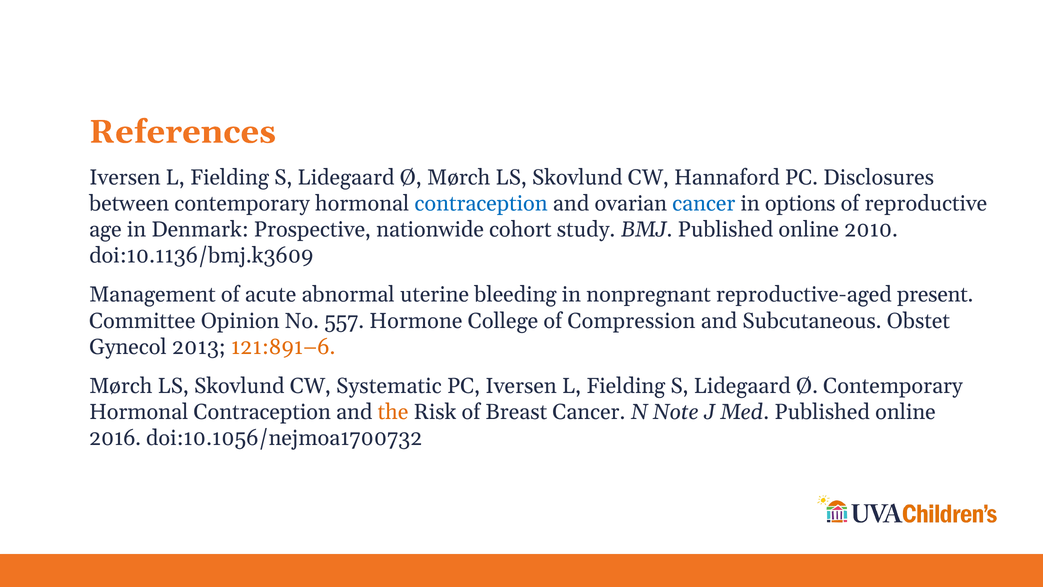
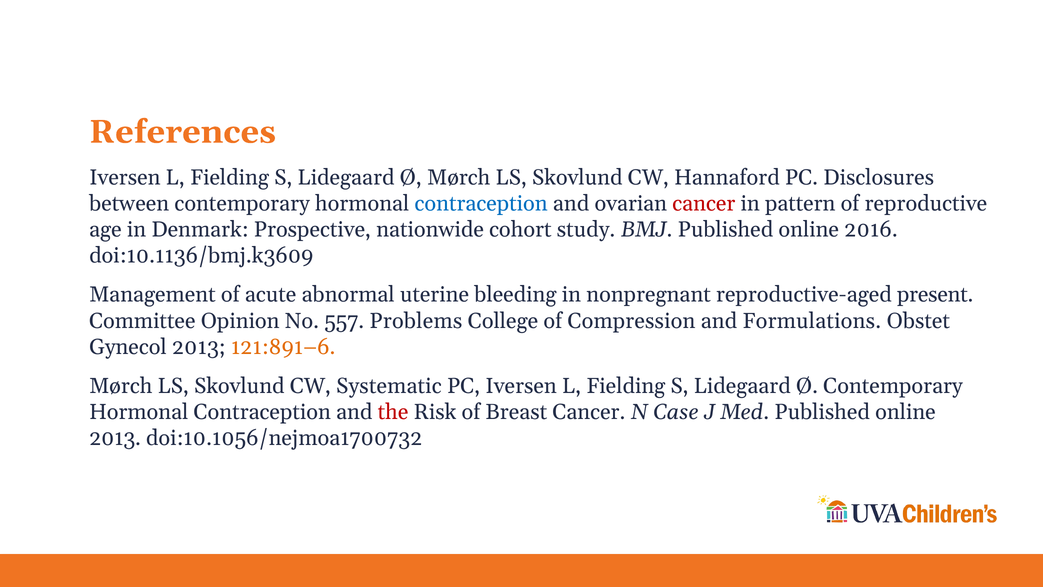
cancer at (704, 203) colour: blue -> red
options: options -> pattern
2010: 2010 -> 2016
Hormone: Hormone -> Problems
Subcutaneous: Subcutaneous -> Formulations
the colour: orange -> red
Note: Note -> Case
2016 at (115, 438): 2016 -> 2013
